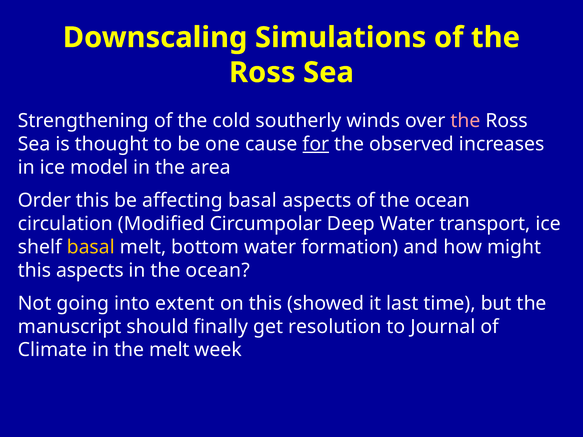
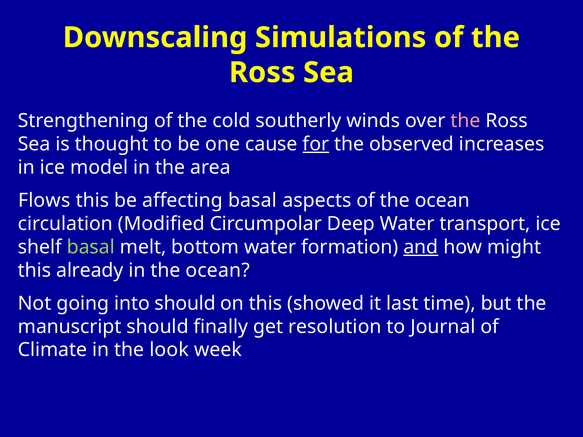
Order: Order -> Flows
basal at (91, 247) colour: yellow -> light green
and underline: none -> present
this aspects: aspects -> already
into extent: extent -> should
the melt: melt -> look
